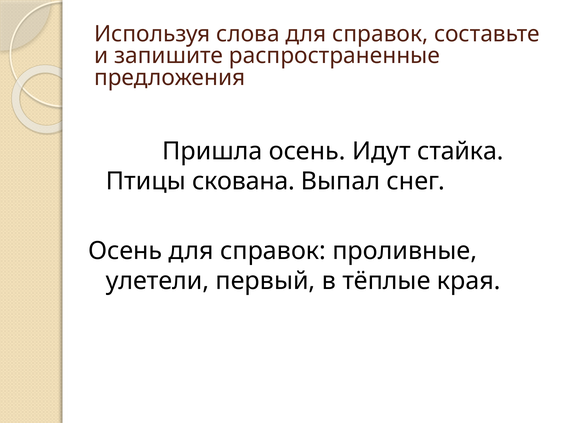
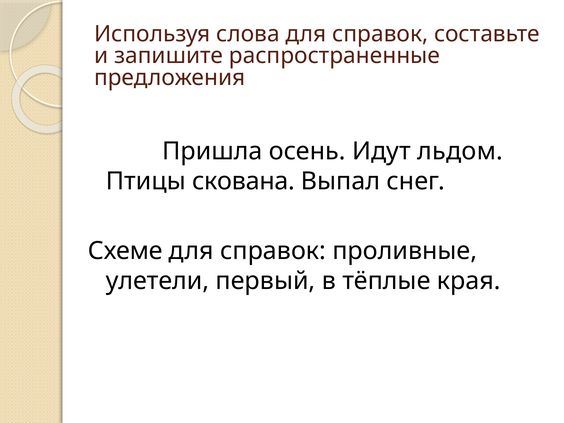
стайка: стайка -> льдом
Осень at (125, 251): Осень -> Схеме
